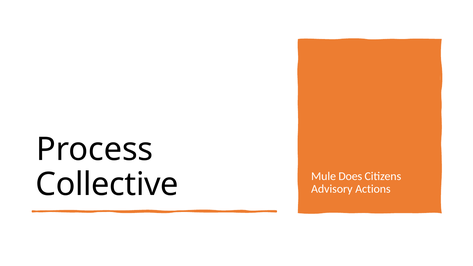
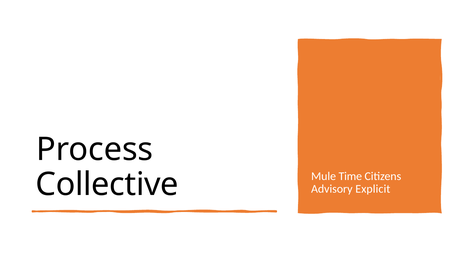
Does: Does -> Time
Actions: Actions -> Explicit
